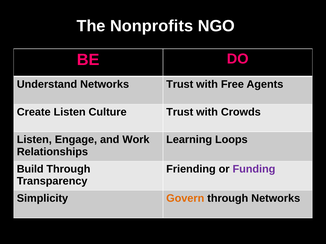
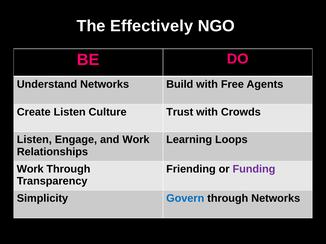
Nonprofits: Nonprofits -> Effectively
Networks Trust: Trust -> Build
Build at (30, 169): Build -> Work
Govern colour: orange -> blue
